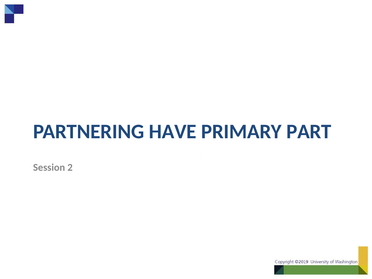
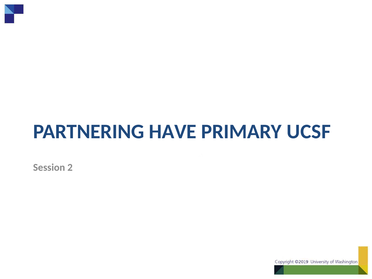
PART: PART -> UCSF
